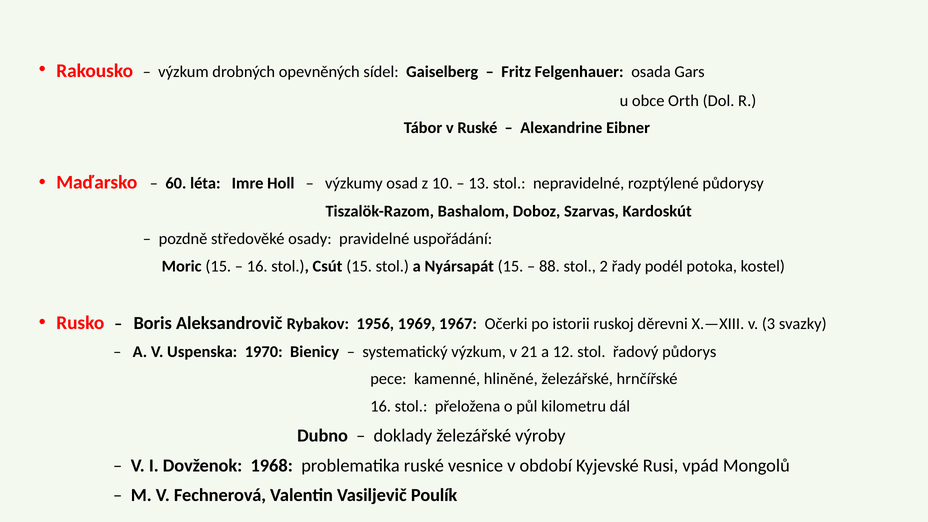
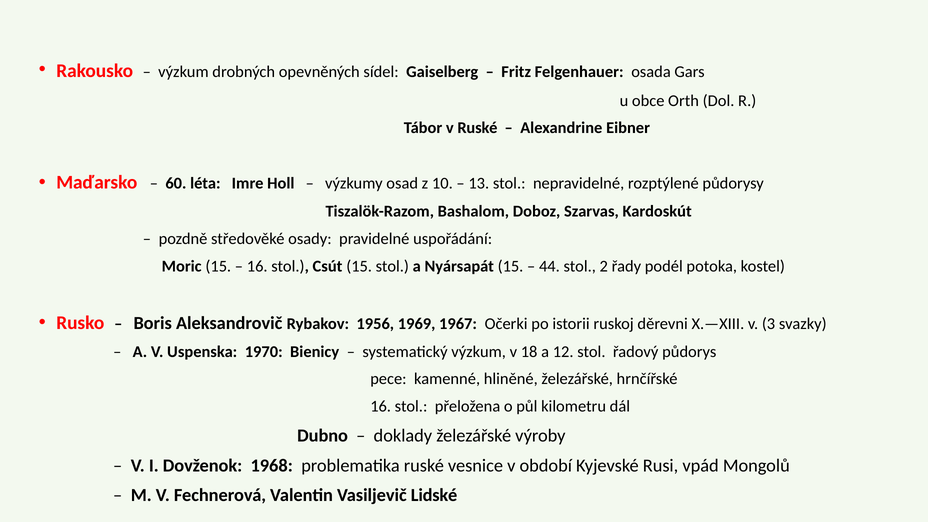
88: 88 -> 44
21: 21 -> 18
Poulík: Poulík -> Lidské
